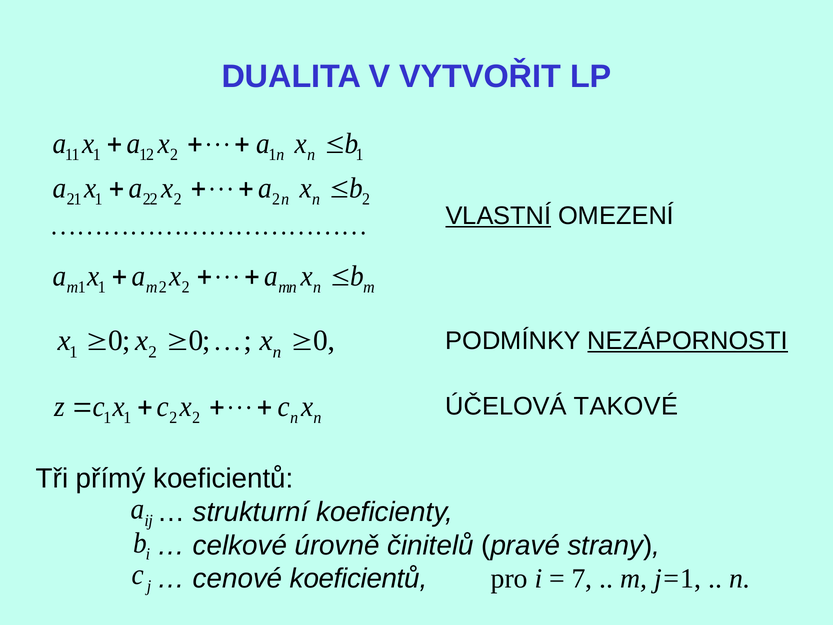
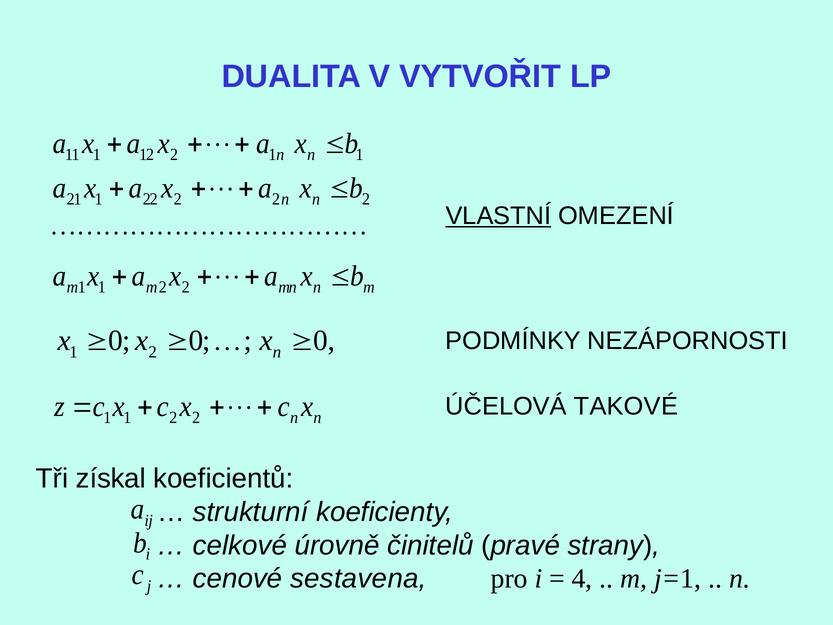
NEZÁPORNOSTI underline: present -> none
přímý: přímý -> získal
cenové koeficientů: koeficientů -> sestavena
7: 7 -> 4
